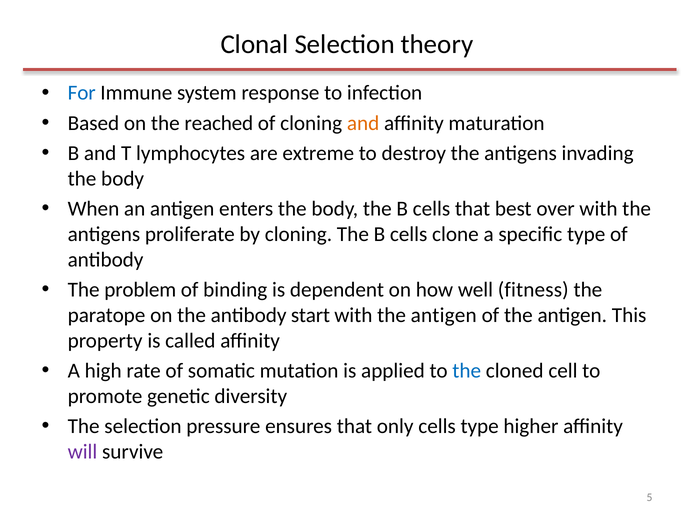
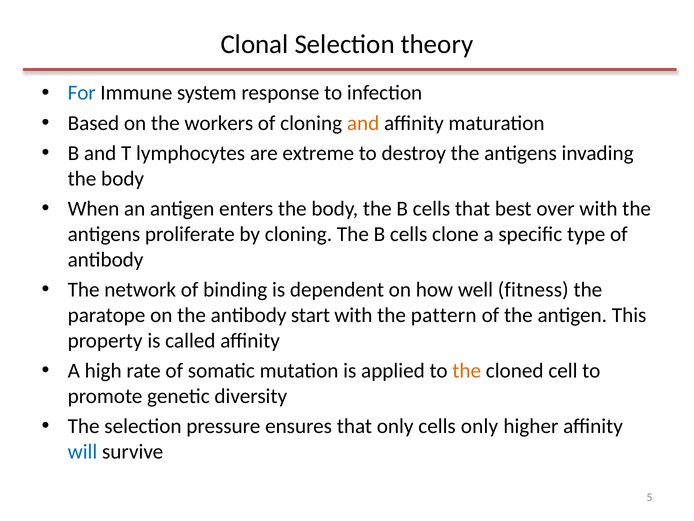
reached: reached -> workers
problem: problem -> network
with the antigen: antigen -> pattern
the at (467, 370) colour: blue -> orange
cells type: type -> only
will colour: purple -> blue
